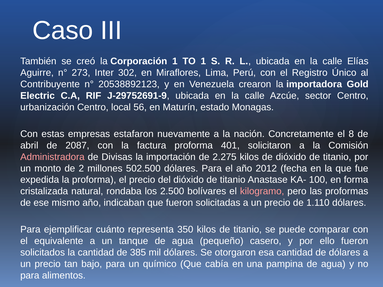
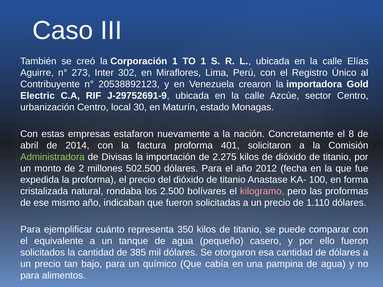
56: 56 -> 30
2087: 2087 -> 2014
Administradora colour: pink -> light green
